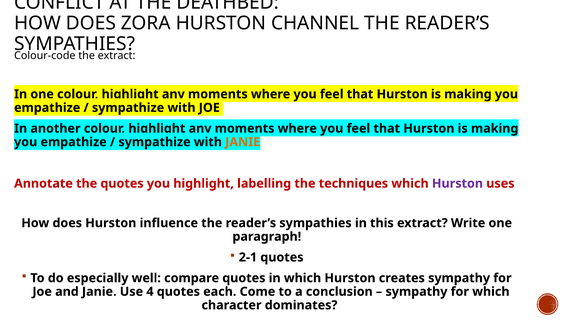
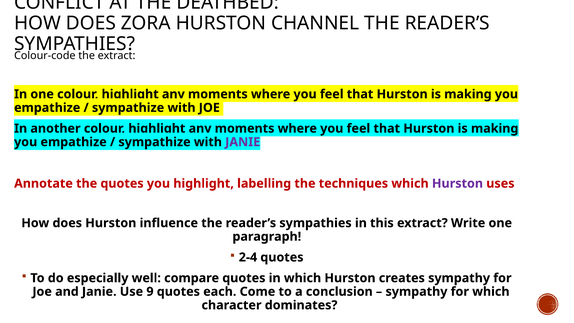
JANIE at (243, 142) colour: orange -> purple
2-1: 2-1 -> 2-4
4: 4 -> 9
